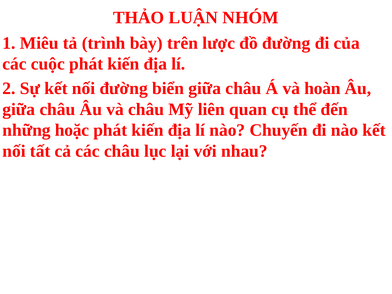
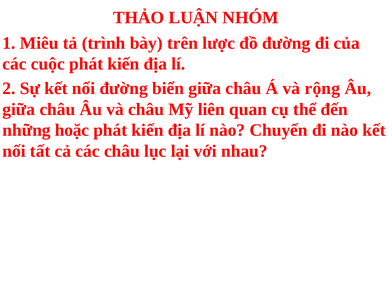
hoàn: hoàn -> rộng
